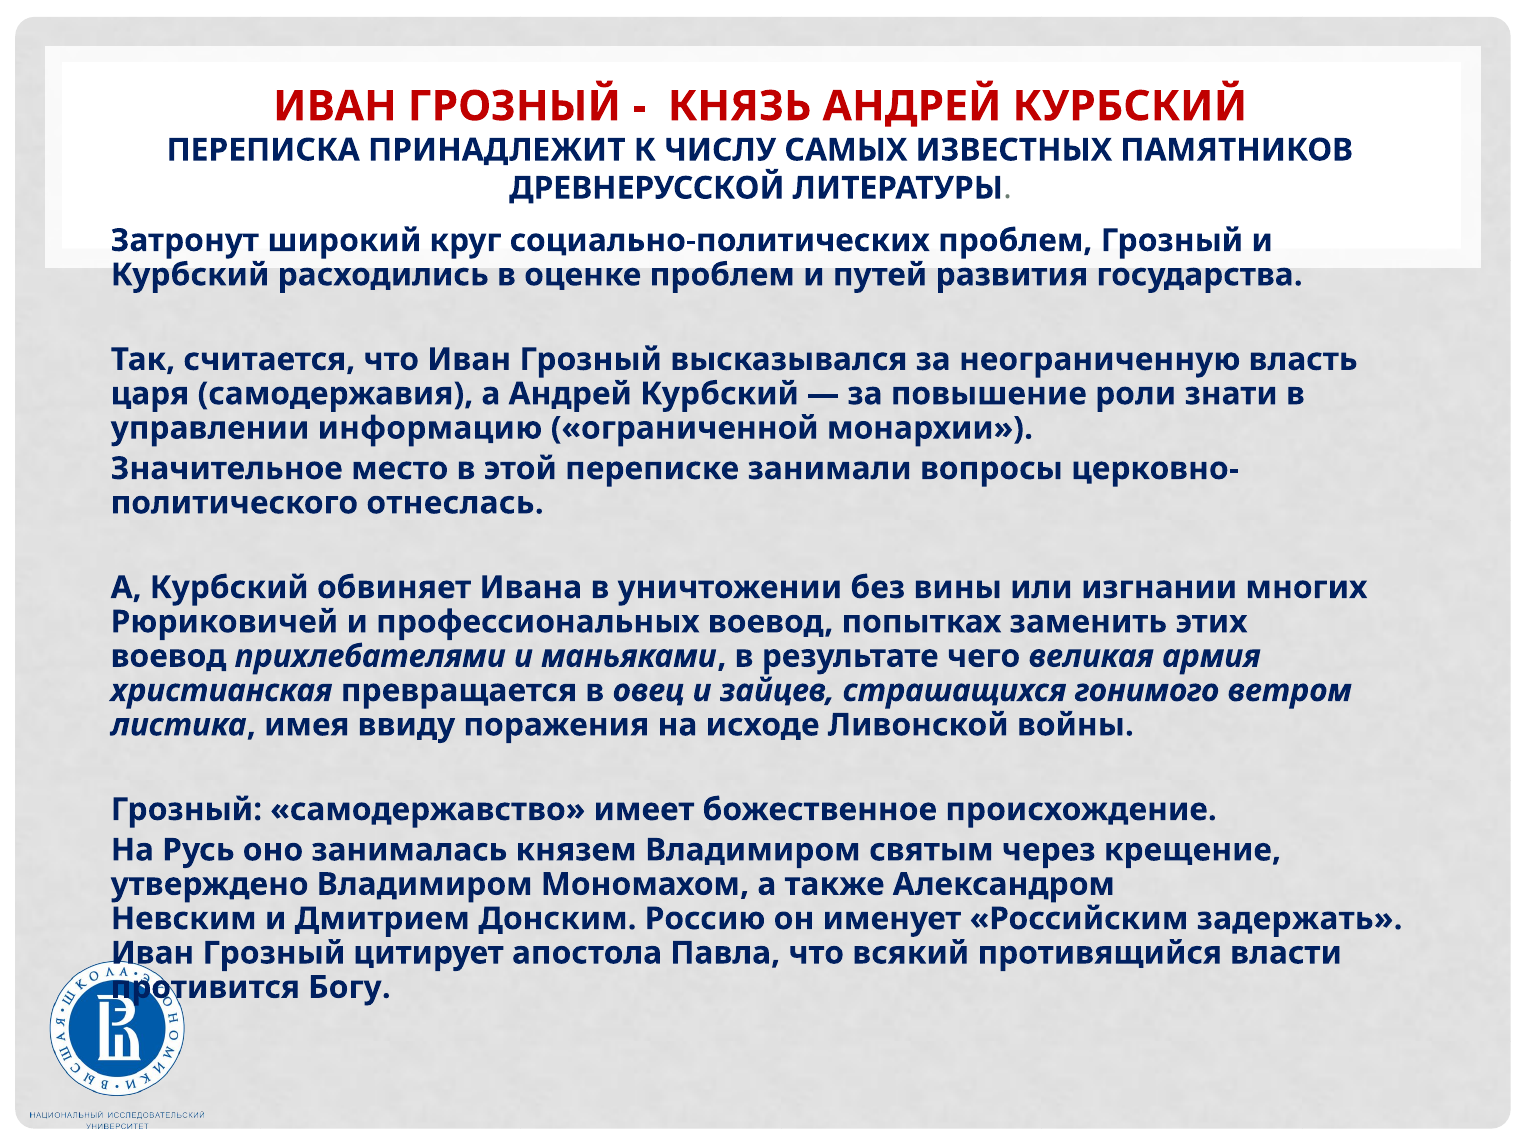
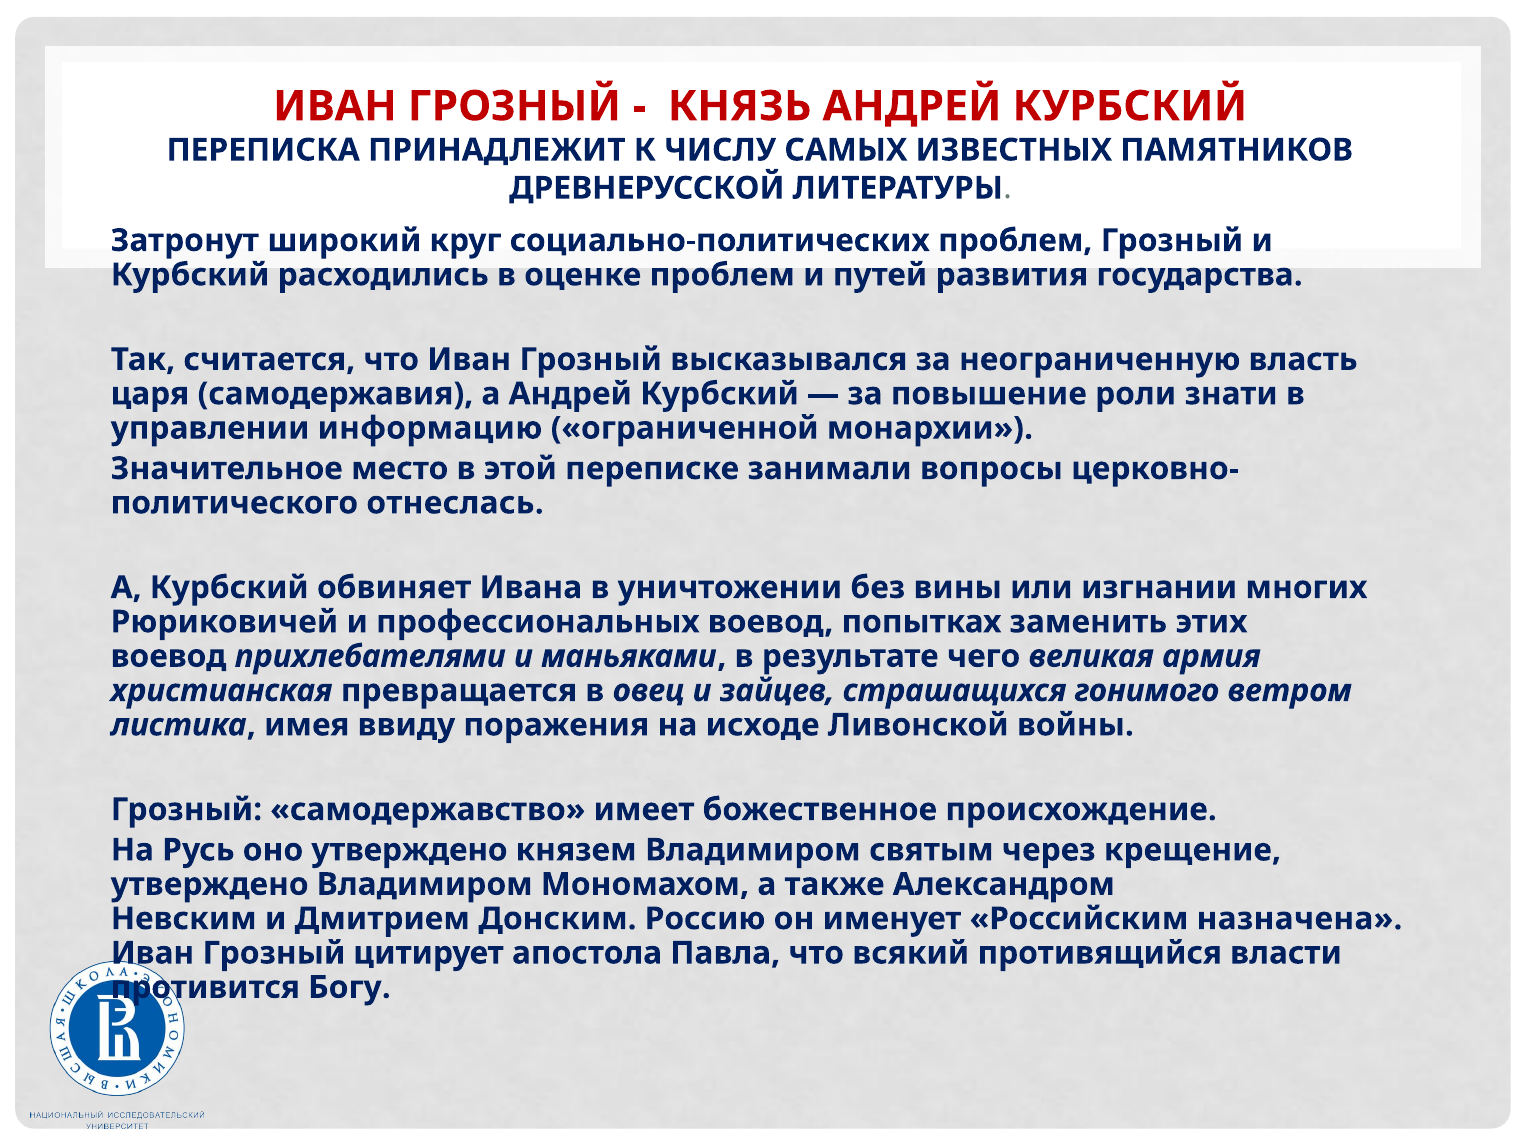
оно занималась: занималась -> утверждено
задержать: задержать -> назначена
